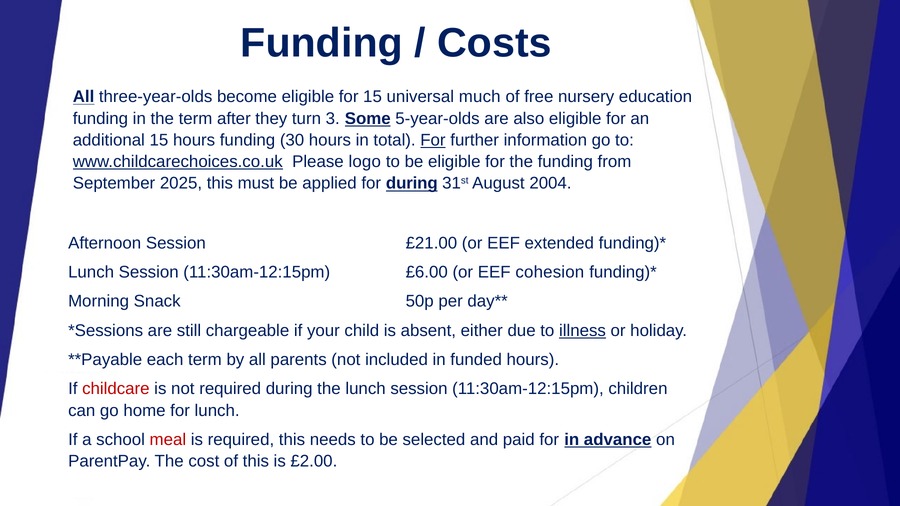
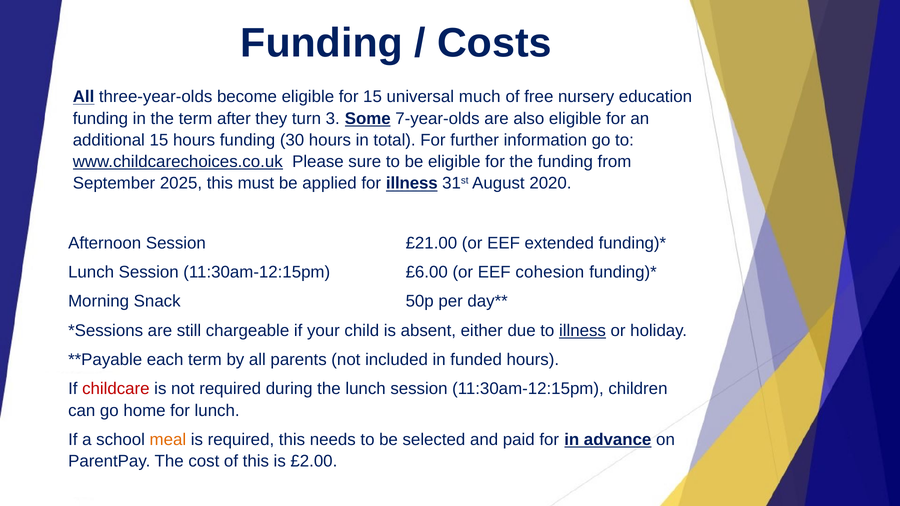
5-year-olds: 5-year-olds -> 7-year-olds
For at (433, 140) underline: present -> none
logo: logo -> sure
for during: during -> illness
2004: 2004 -> 2020
meal colour: red -> orange
